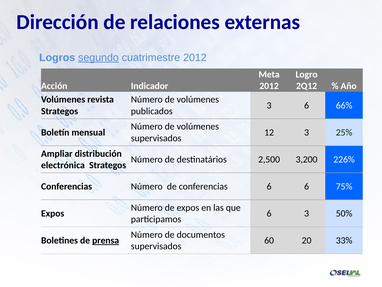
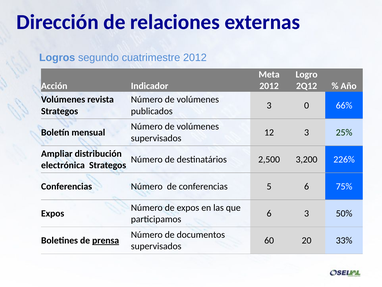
segundo underline: present -> none
3 6: 6 -> 0
conferencias 6: 6 -> 5
